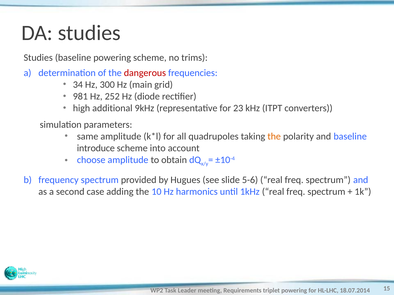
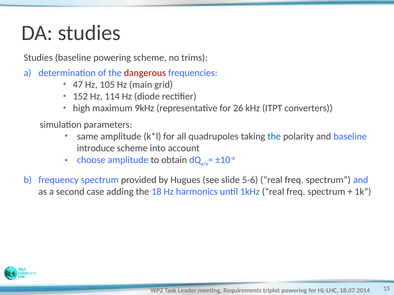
34: 34 -> 47
300: 300 -> 105
981: 981 -> 152
252: 252 -> 114
additional: additional -> maximum
23: 23 -> 26
the at (274, 137) colour: orange -> blue
10: 10 -> 18
